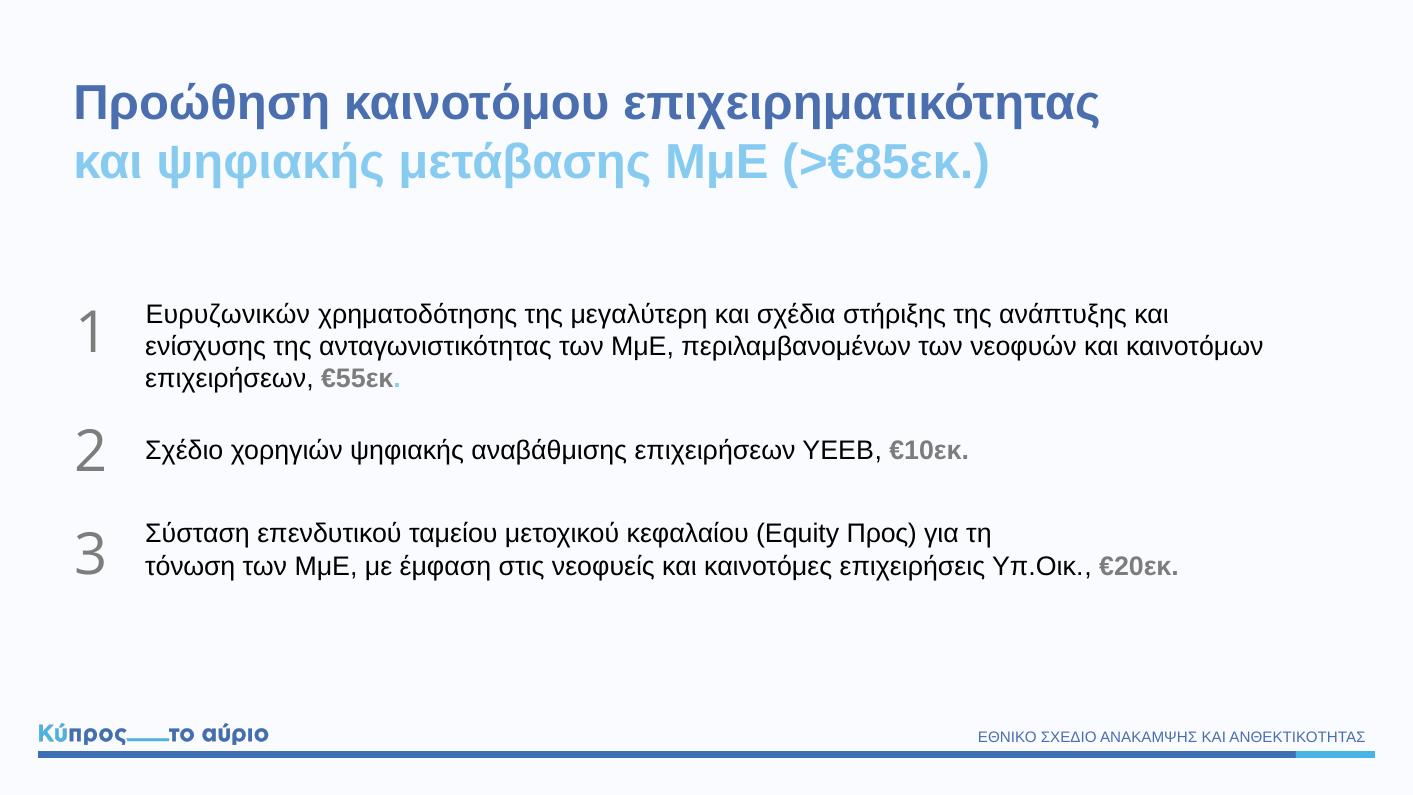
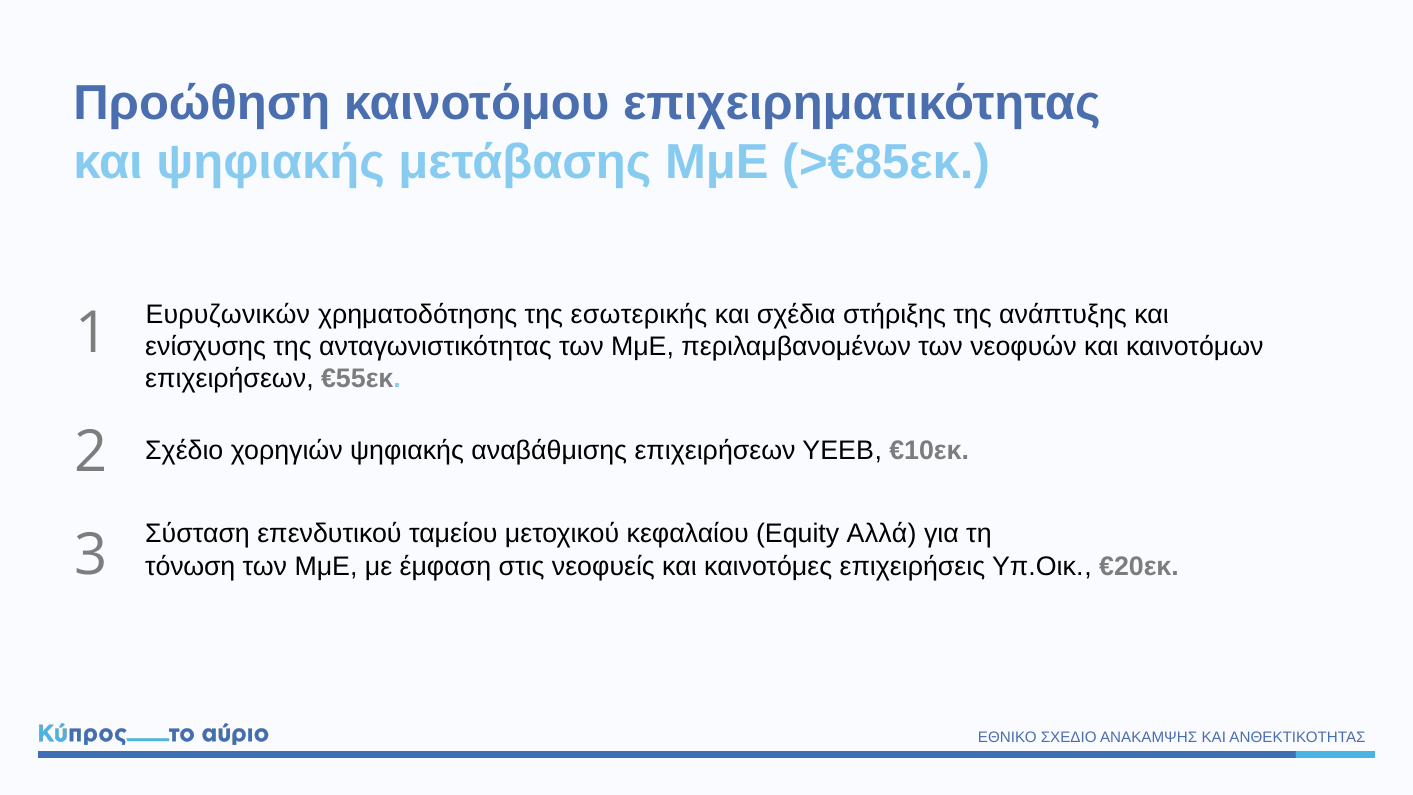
μεγαλύτερη: μεγαλύτερη -> εσωτερικής
Προς: Προς -> Αλλά
